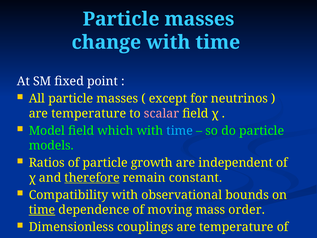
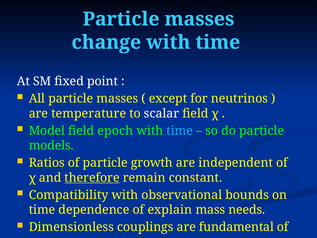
scalar colour: pink -> white
which: which -> epoch
time at (42, 210) underline: present -> none
moving: moving -> explain
order: order -> needs
couplings are temperature: temperature -> fundamental
